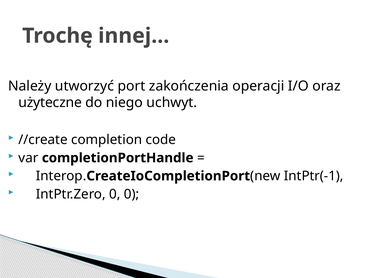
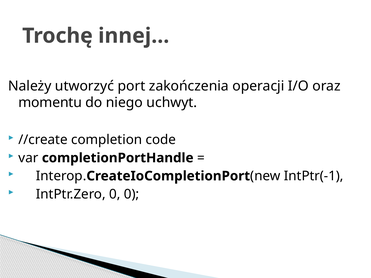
użyteczne: użyteczne -> momentu
